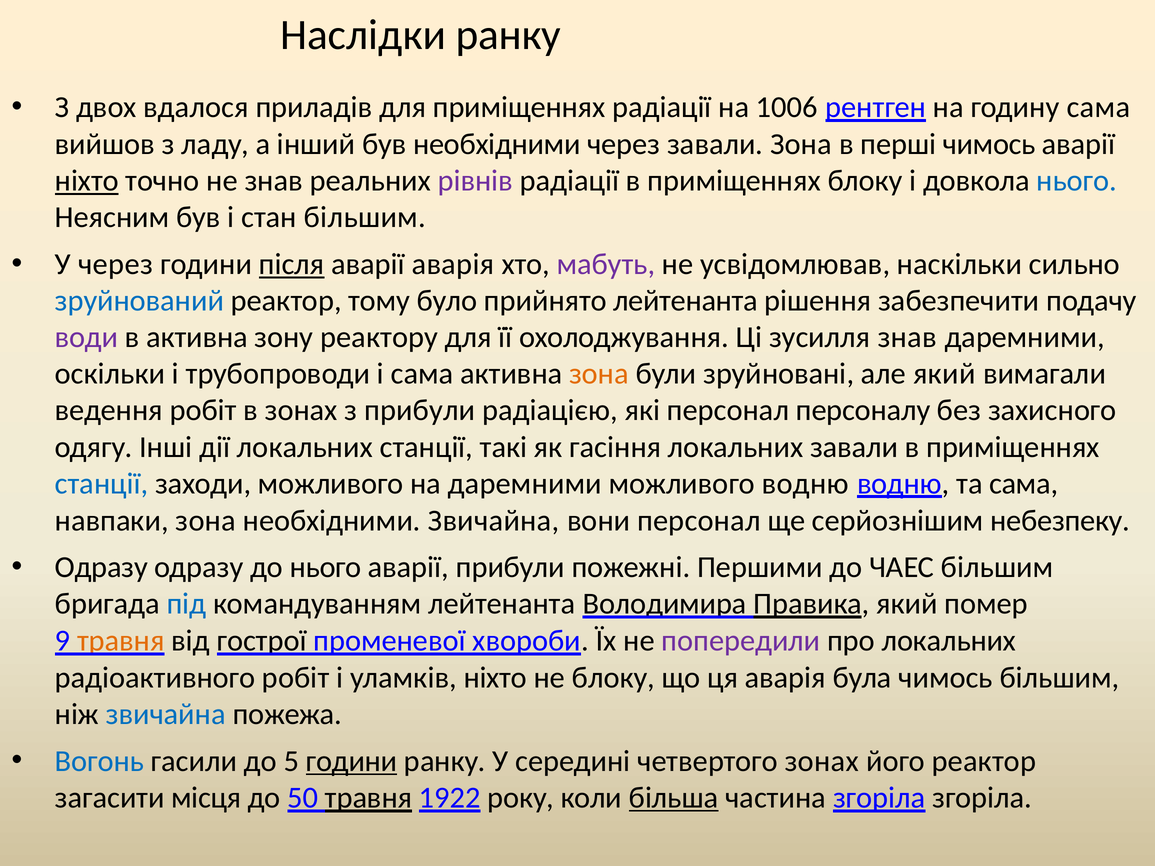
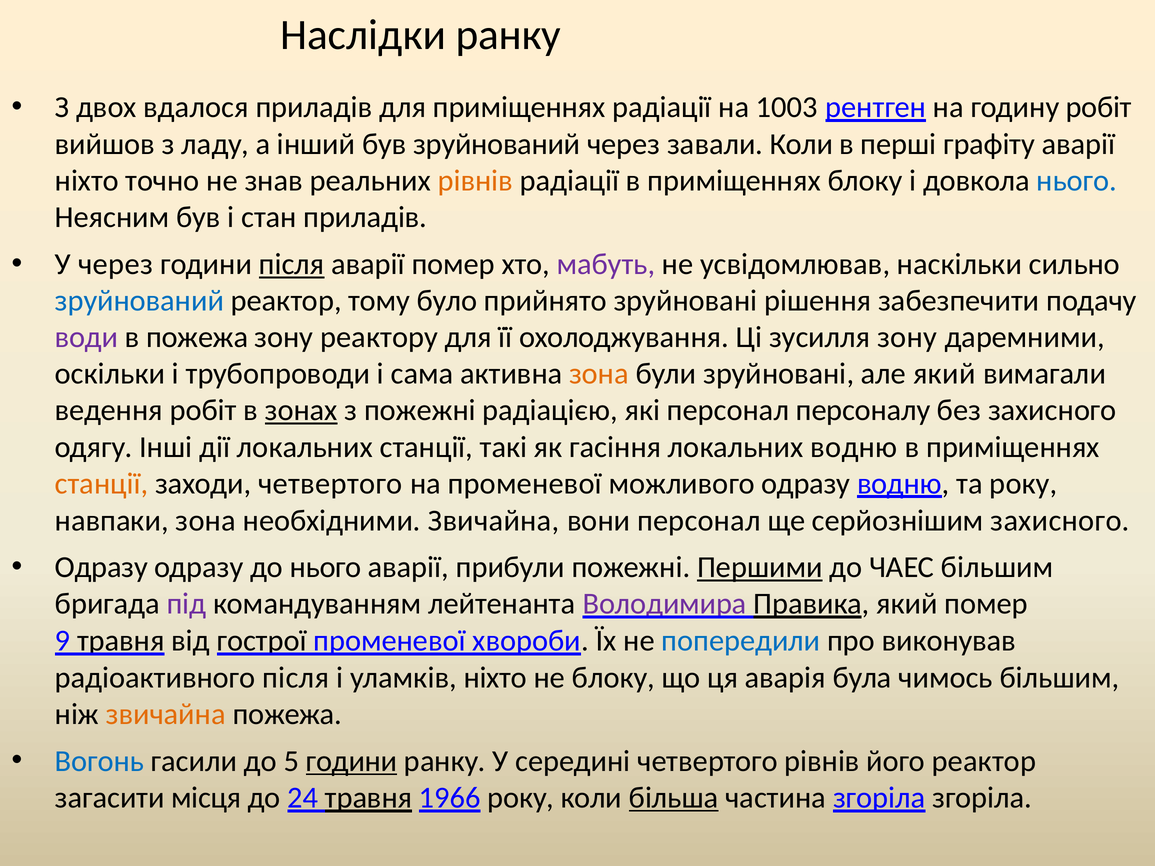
1006: 1006 -> 1003
годину сама: сама -> робіт
був необхідними: необхідними -> зруйнований
завали Зона: Зона -> Коли
перші чимось: чимось -> графіту
ніхто at (87, 181) underline: present -> none
рівнів at (475, 181) colour: purple -> orange
стан більшим: більшим -> приладів
аварії аварія: аварія -> помер
прийнято лейтенанта: лейтенанта -> зруйновані
в активна: активна -> пожежа
зусилля знав: знав -> зону
зонах at (301, 411) underline: none -> present
з прибули: прибули -> пожежні
локальних завали: завали -> водню
станції at (102, 484) colour: blue -> orange
заходи можливого: можливого -> четвертого
на даремними: даремними -> променевої
можливого водню: водню -> одразу
та сама: сама -> року
серйознішим небезпеку: небезпеку -> захисного
Першими underline: none -> present
під colour: blue -> purple
Володимира colour: black -> purple
травня at (121, 641) colour: orange -> black
попередили colour: purple -> blue
про локальних: локальних -> виконував
радіоактивного робіт: робіт -> після
звичайна at (166, 715) colour: blue -> orange
четвертого зонах: зонах -> рівнів
50: 50 -> 24
1922: 1922 -> 1966
